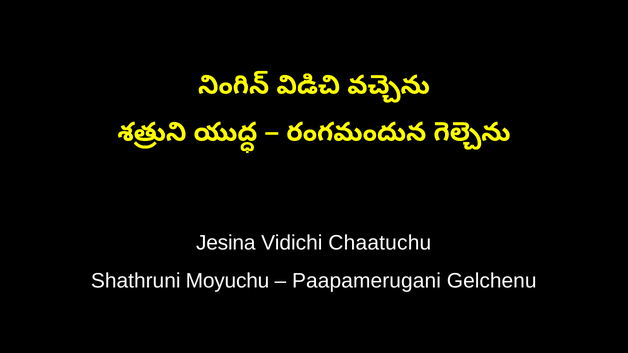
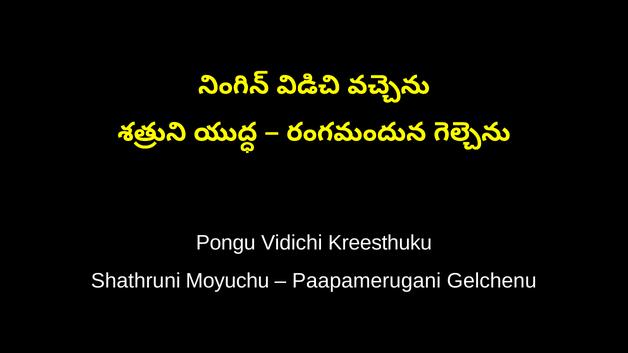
Jesina: Jesina -> Pongu
Chaatuchu: Chaatuchu -> Kreesthuku
